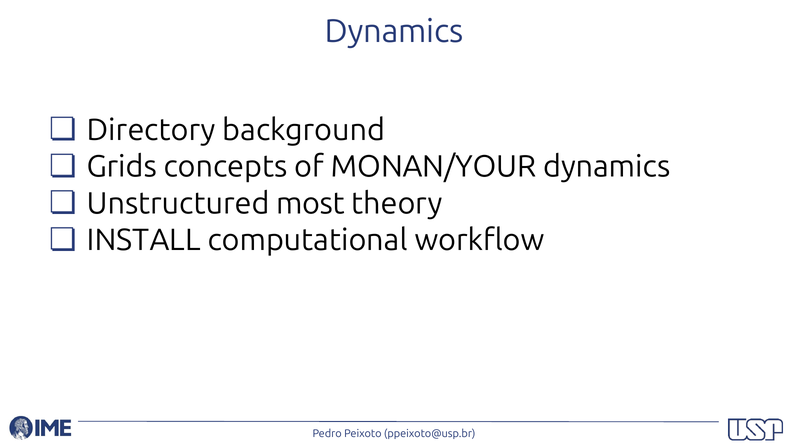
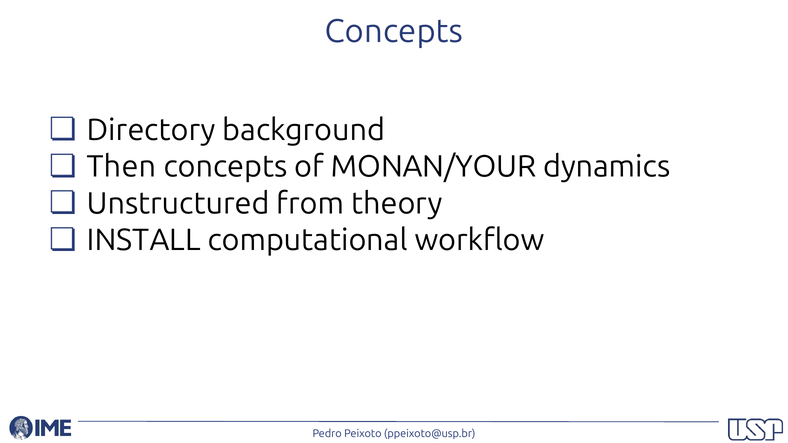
Dynamics at (394, 32): Dynamics -> Concepts
Grids: Grids -> Then
most: most -> from
